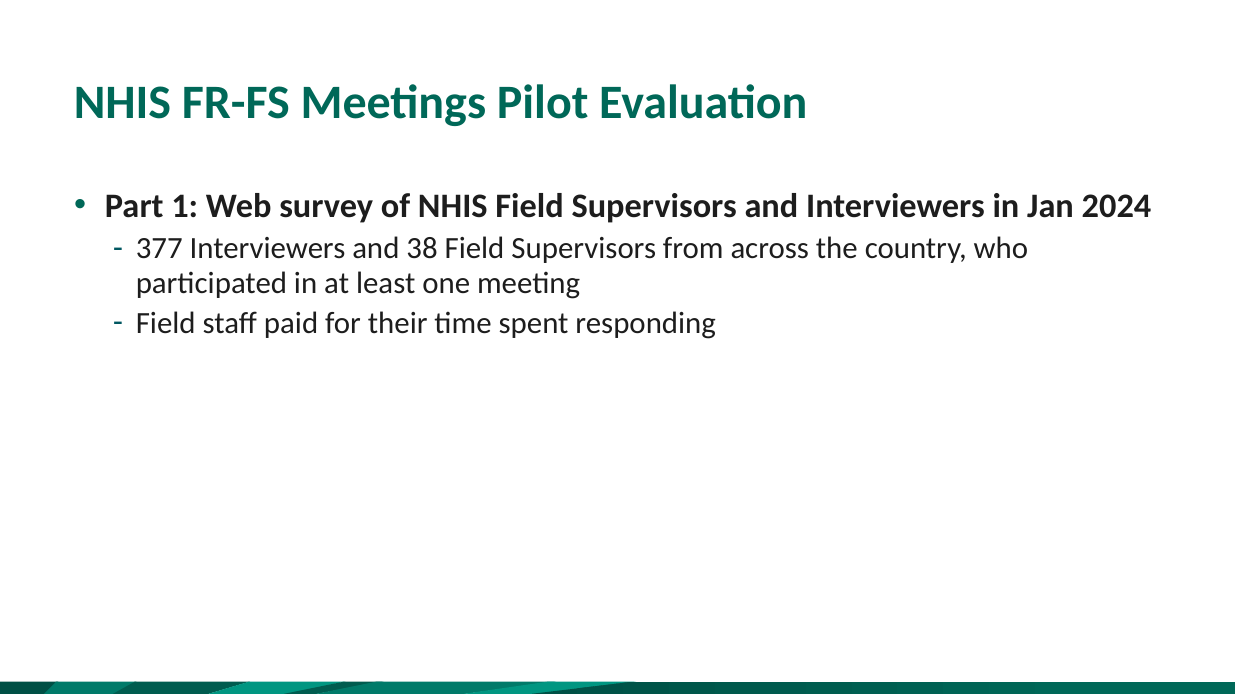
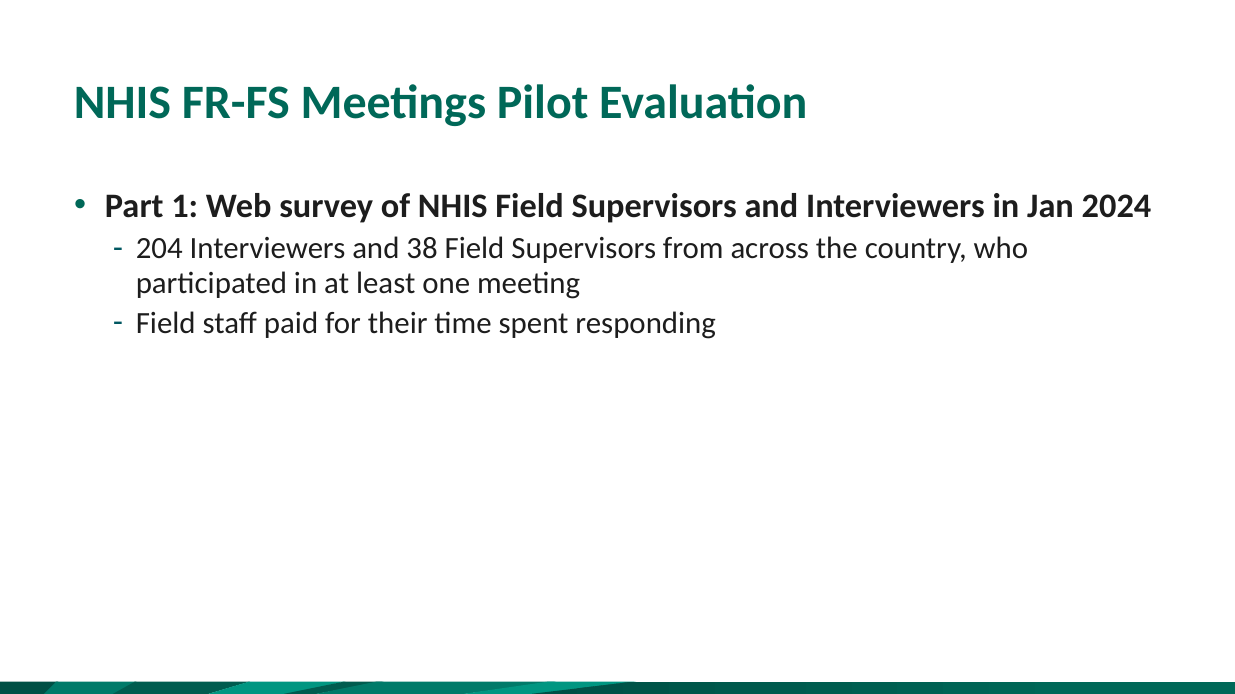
377: 377 -> 204
